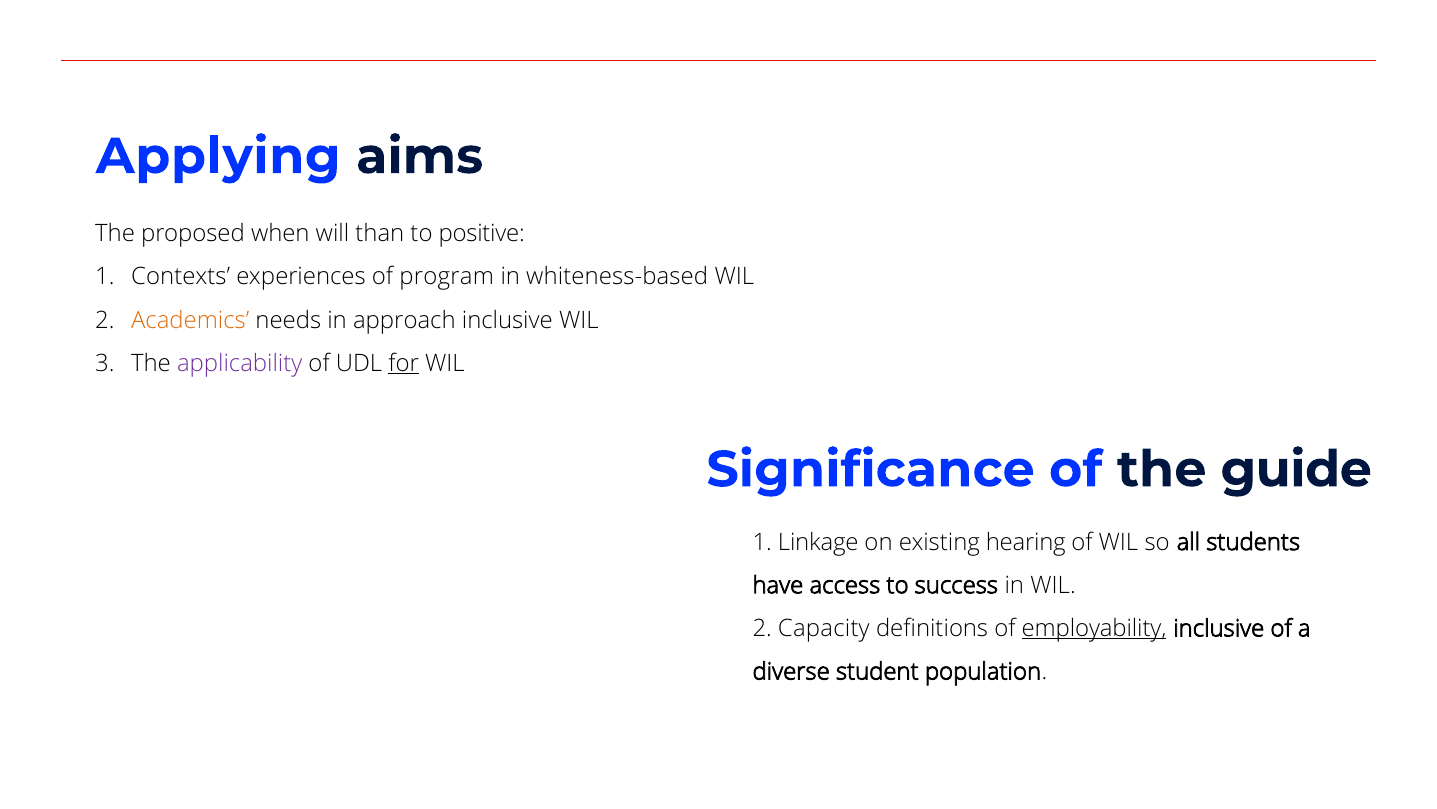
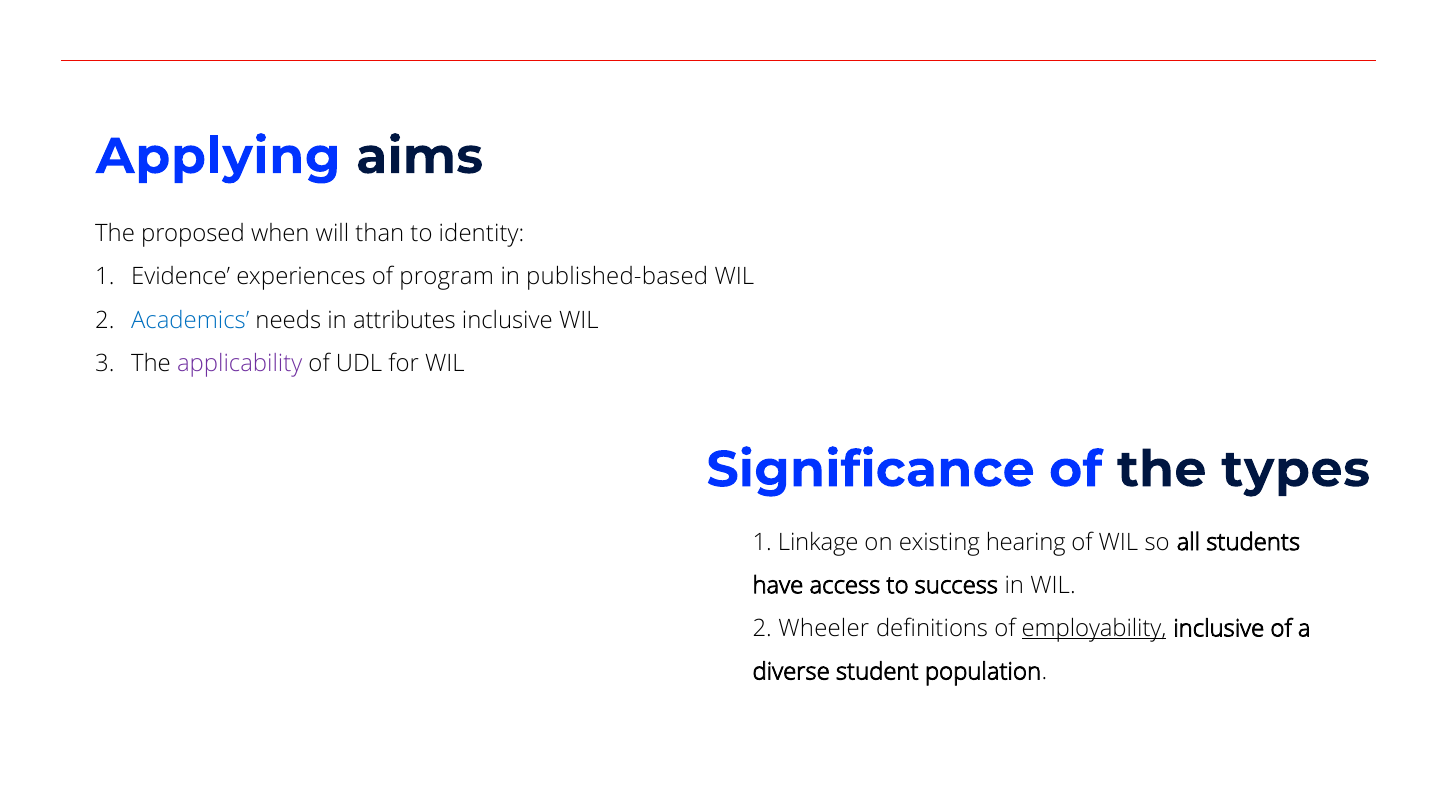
positive: positive -> identity
Contexts: Contexts -> Evidence
whiteness-based: whiteness-based -> published-based
Academics colour: orange -> blue
approach: approach -> attributes
for underline: present -> none
guide: guide -> types
Capacity: Capacity -> Wheeler
